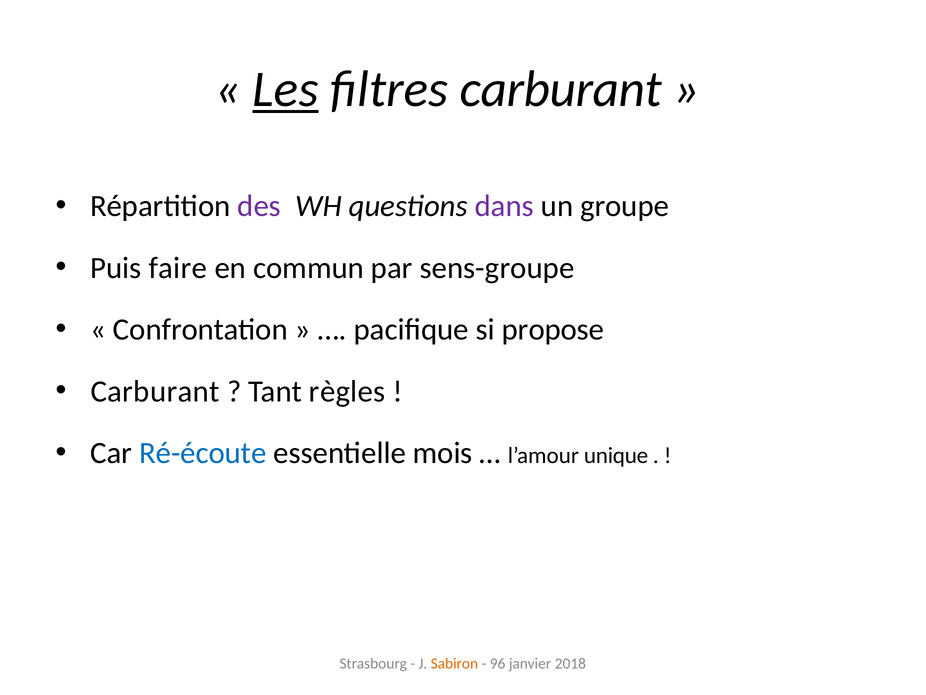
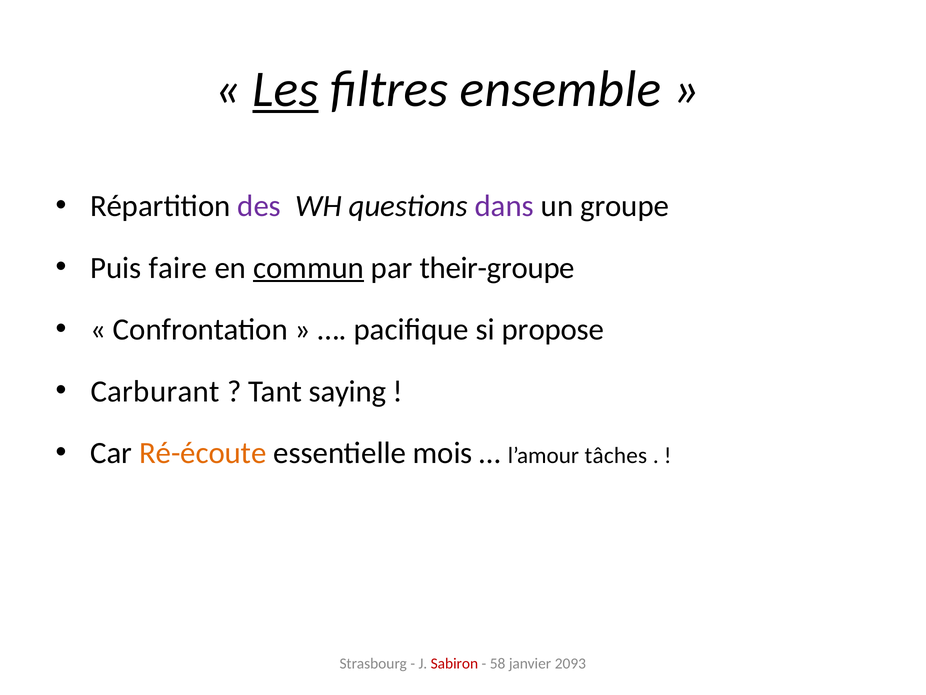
filtres carburant: carburant -> ensemble
commun underline: none -> present
sens-groupe: sens-groupe -> their-groupe
règles: règles -> saying
Ré-écoute colour: blue -> orange
unique: unique -> tâches
Sabiron colour: orange -> red
96: 96 -> 58
2018: 2018 -> 2093
